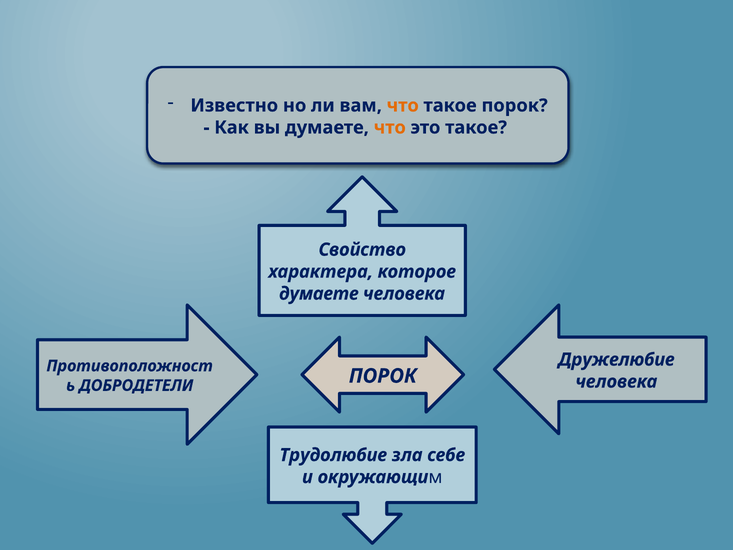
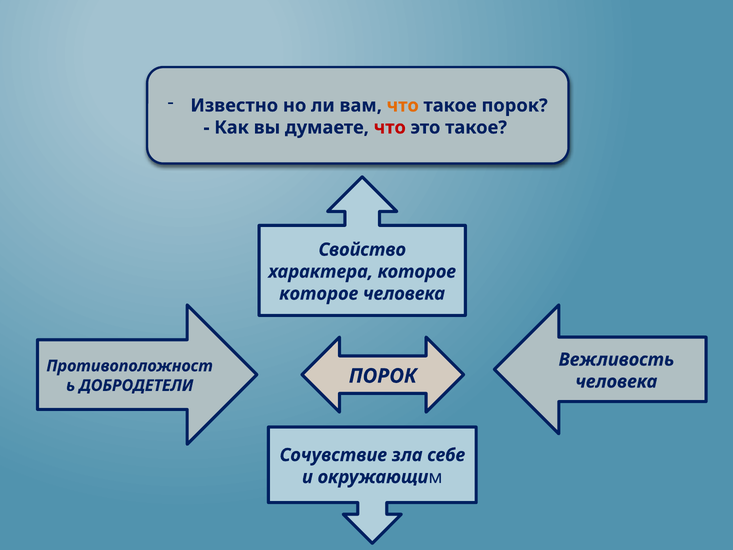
что at (390, 127) colour: orange -> red
думаете at (319, 294): думаете -> которое
Дружелюбие: Дружелюбие -> Вежливость
Трудолюбие: Трудолюбие -> Сочувствие
